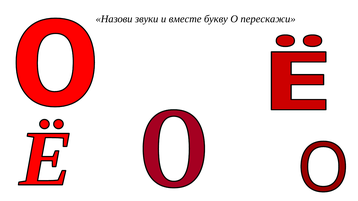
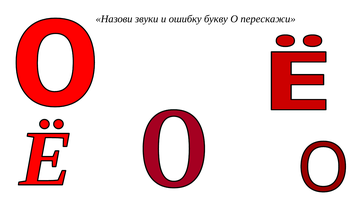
вместе: вместе -> ошибку
